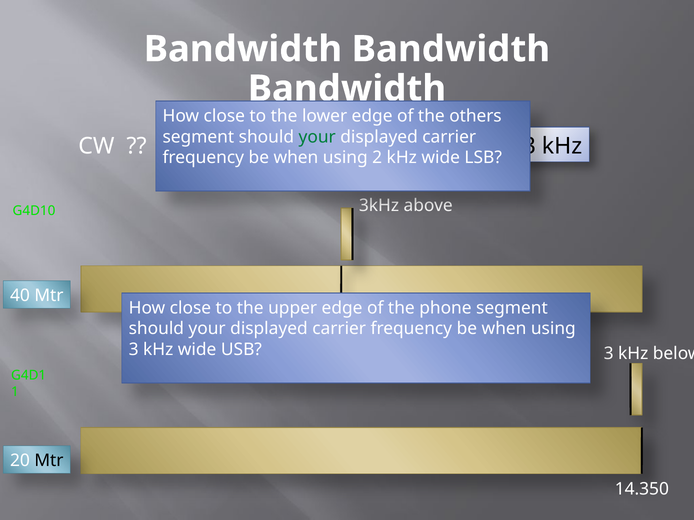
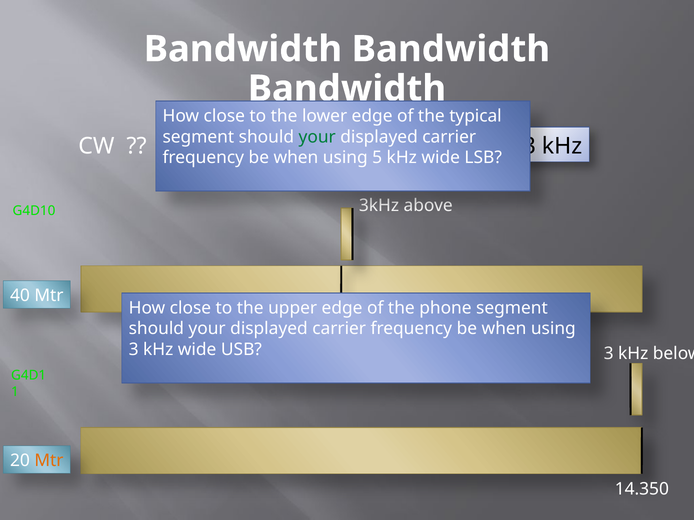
others: others -> typical
using 2: 2 -> 5
Mtr at (49, 461) colour: black -> orange
